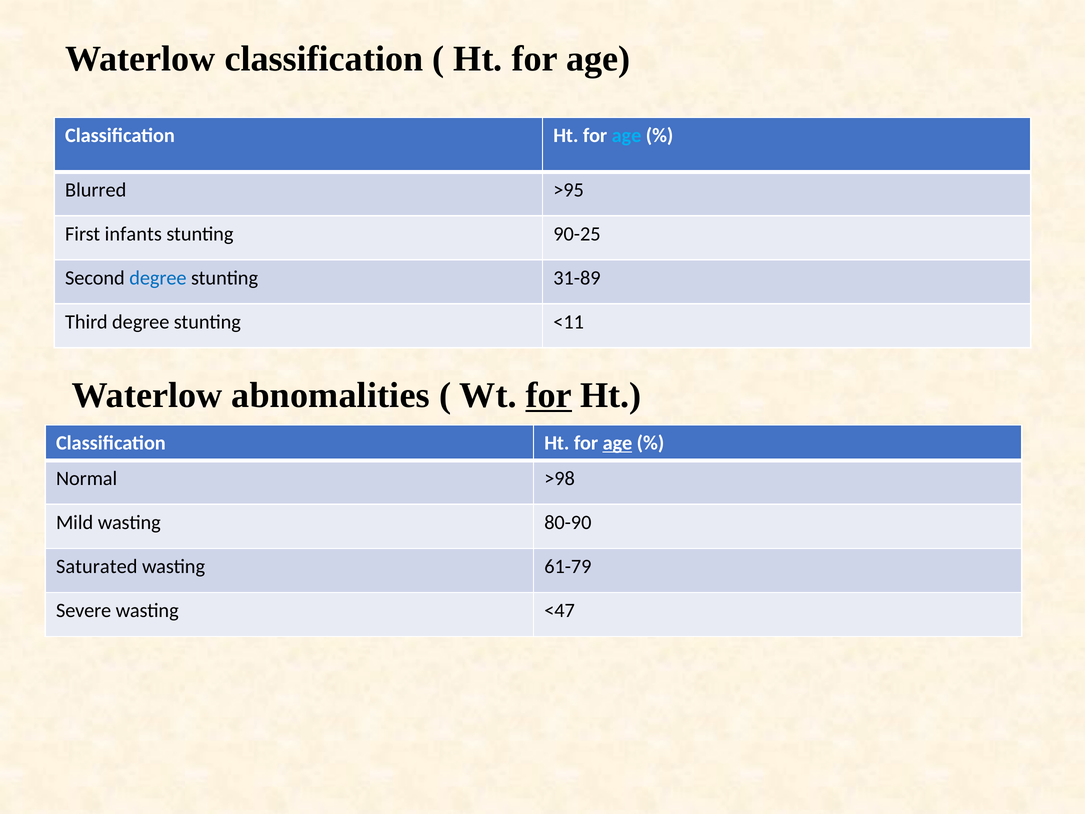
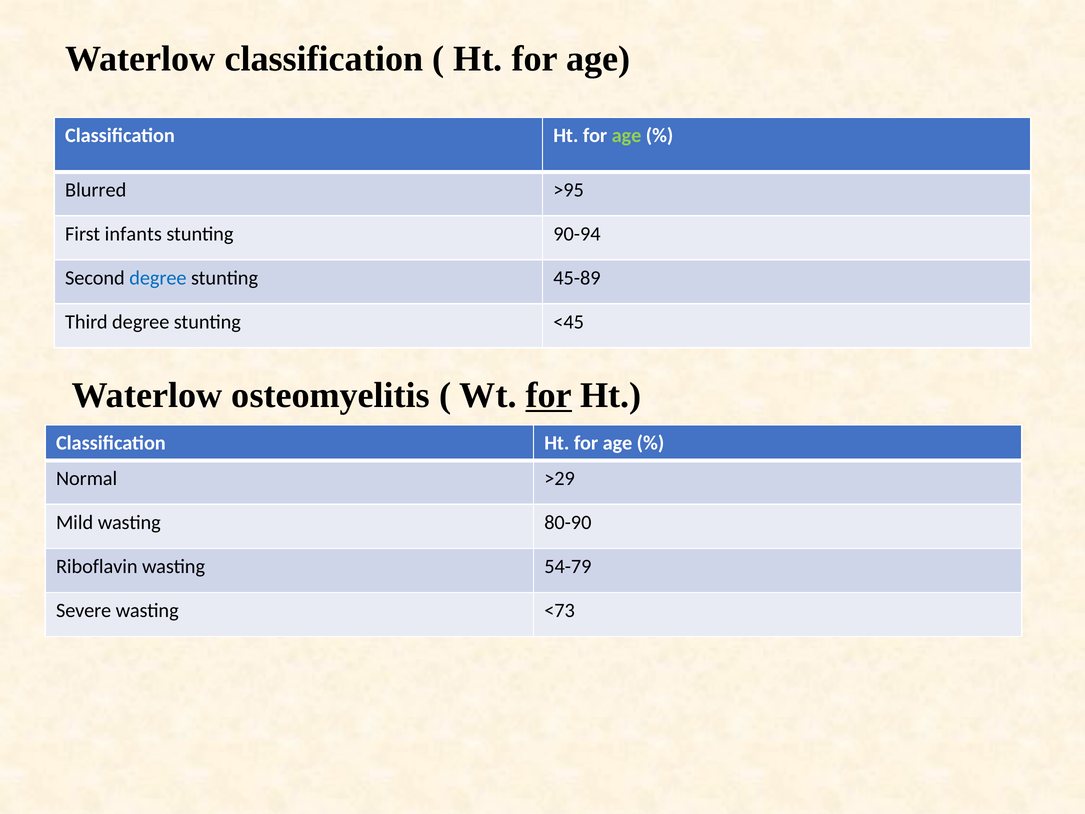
age at (627, 136) colour: light blue -> light green
90-25: 90-25 -> 90-94
31-89: 31-89 -> 45-89
<11: <11 -> <45
abnomalities: abnomalities -> osteomyelitis
age at (617, 443) underline: present -> none
>98: >98 -> >29
Saturated: Saturated -> Riboflavin
61-79: 61-79 -> 54-79
<47: <47 -> <73
